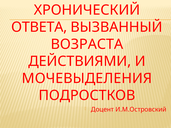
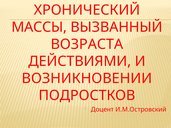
ОТВЕТА: ОТВЕТА -> МАССЫ
МОЧЕВЫДЕЛЕНИЯ: МОЧЕВЫДЕЛЕНИЯ -> ВОЗНИКНОВЕНИИ
